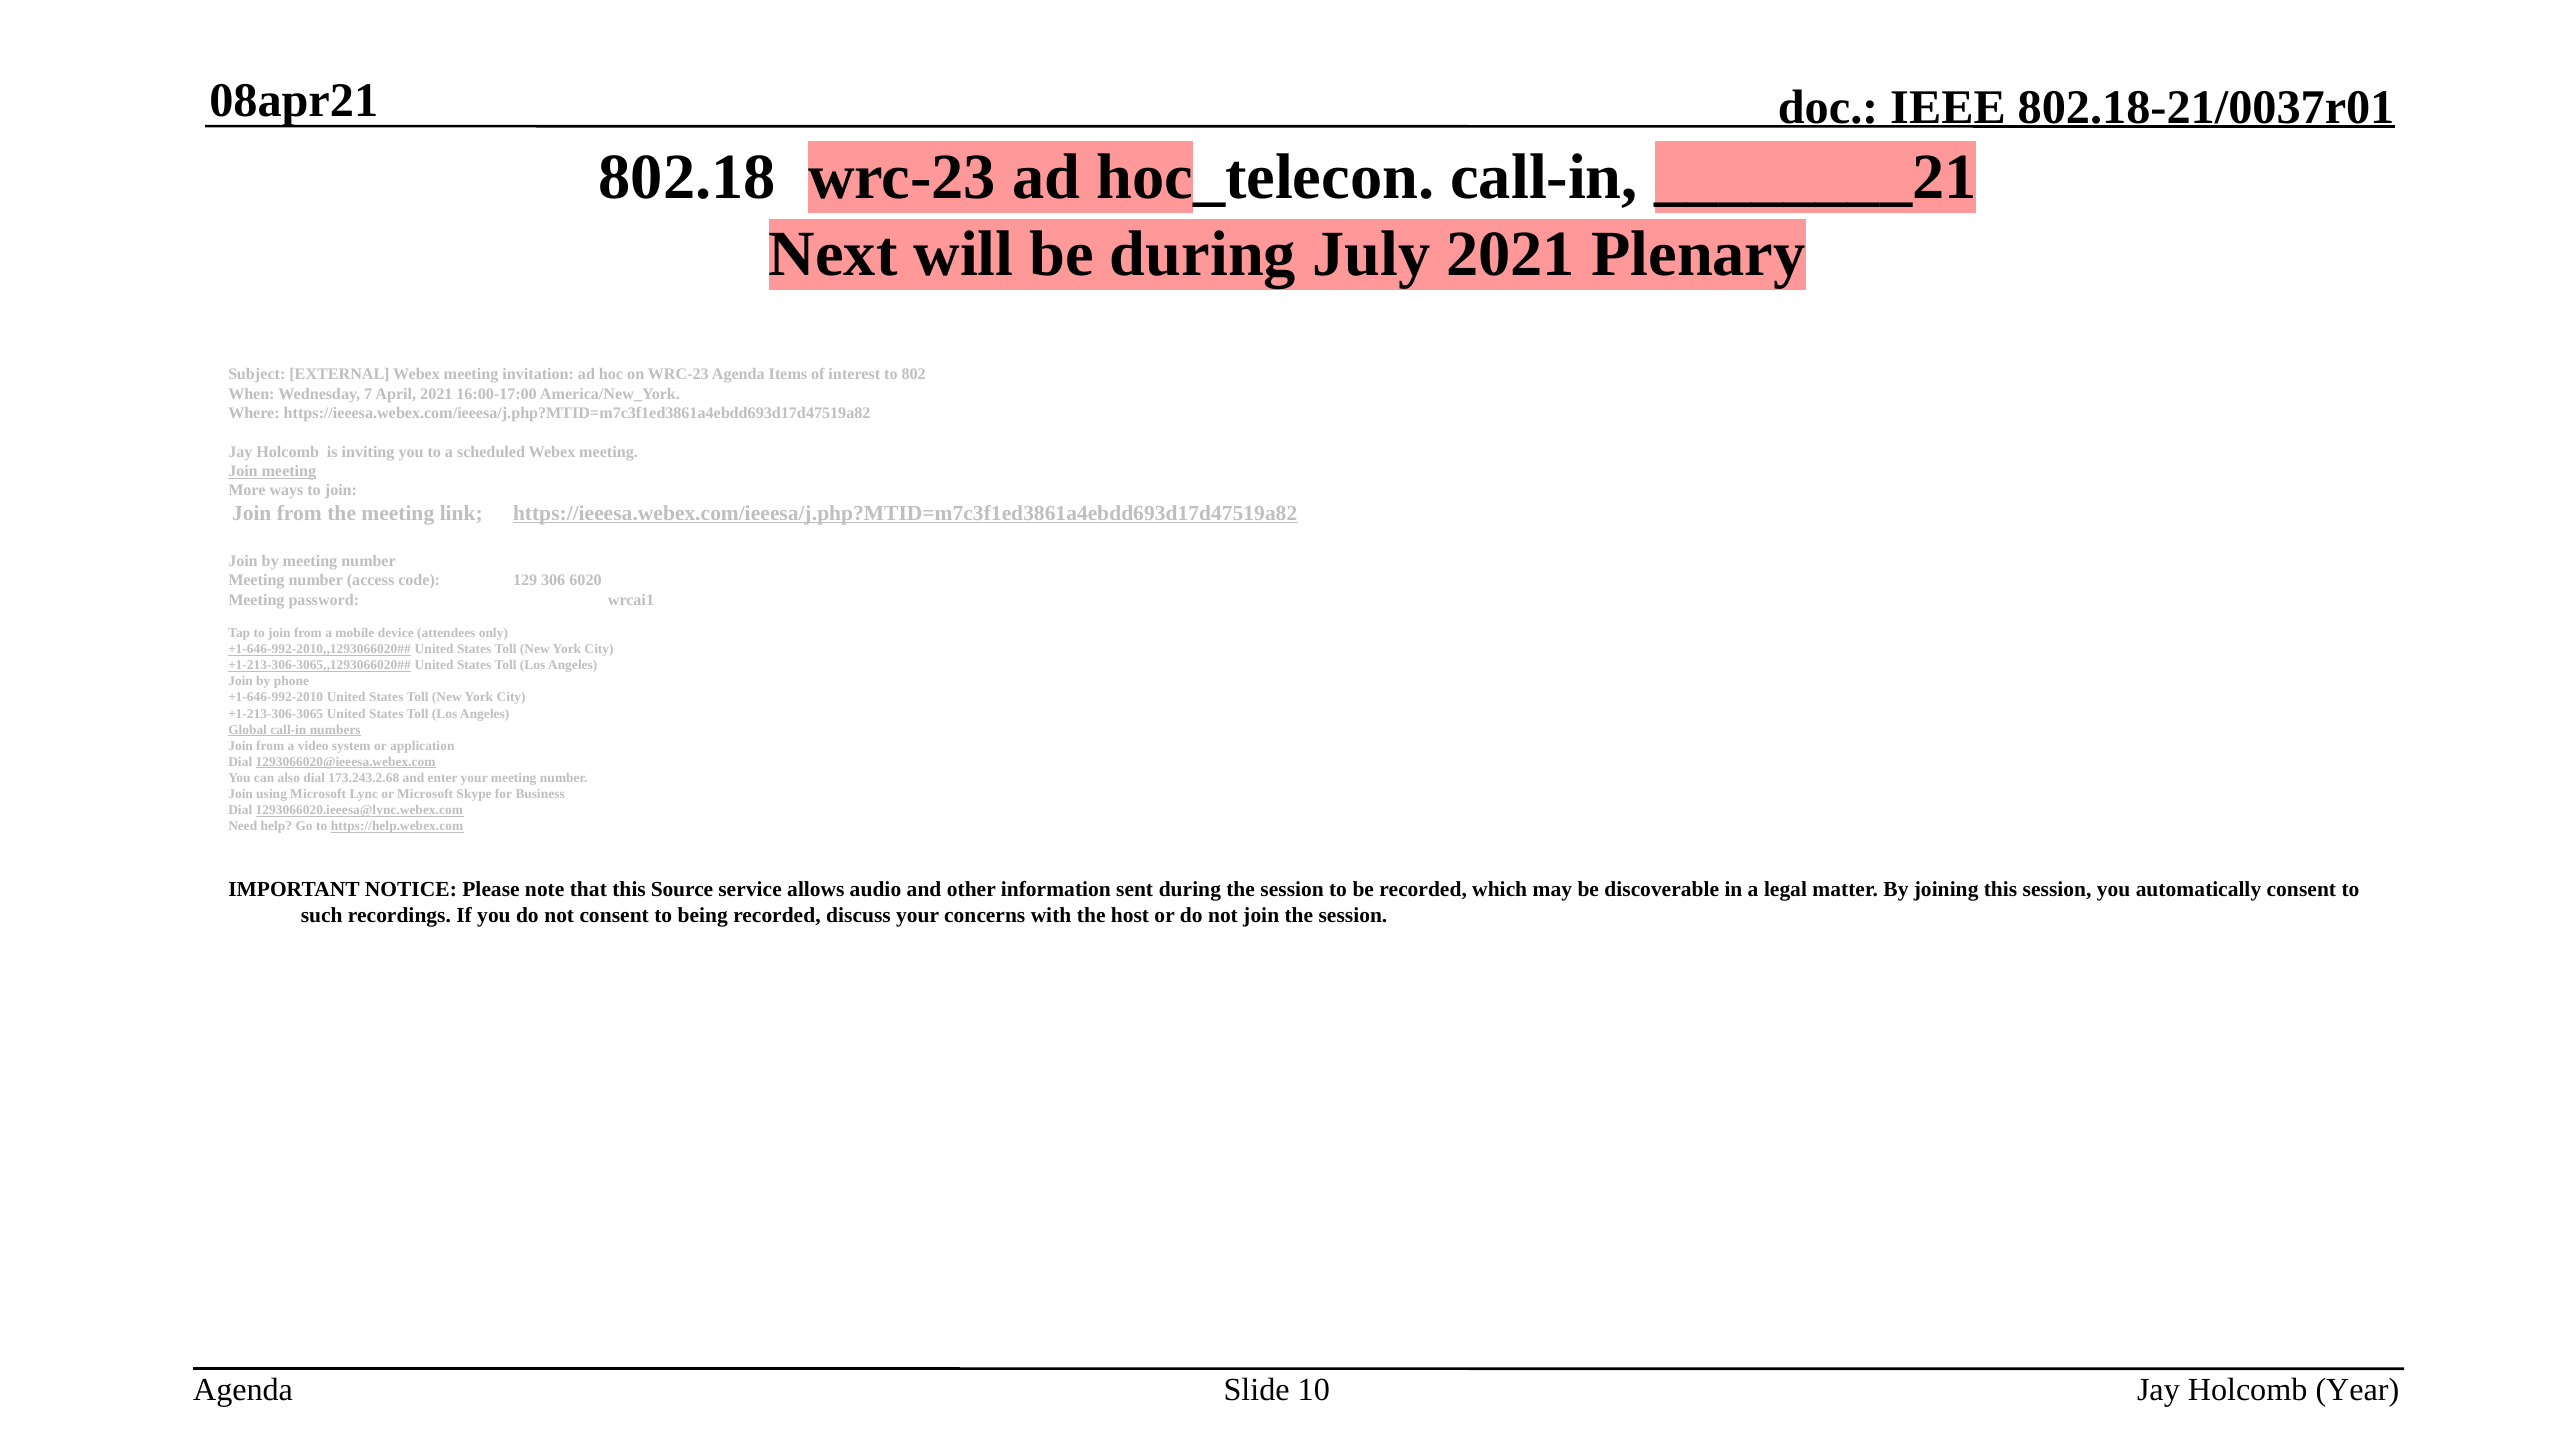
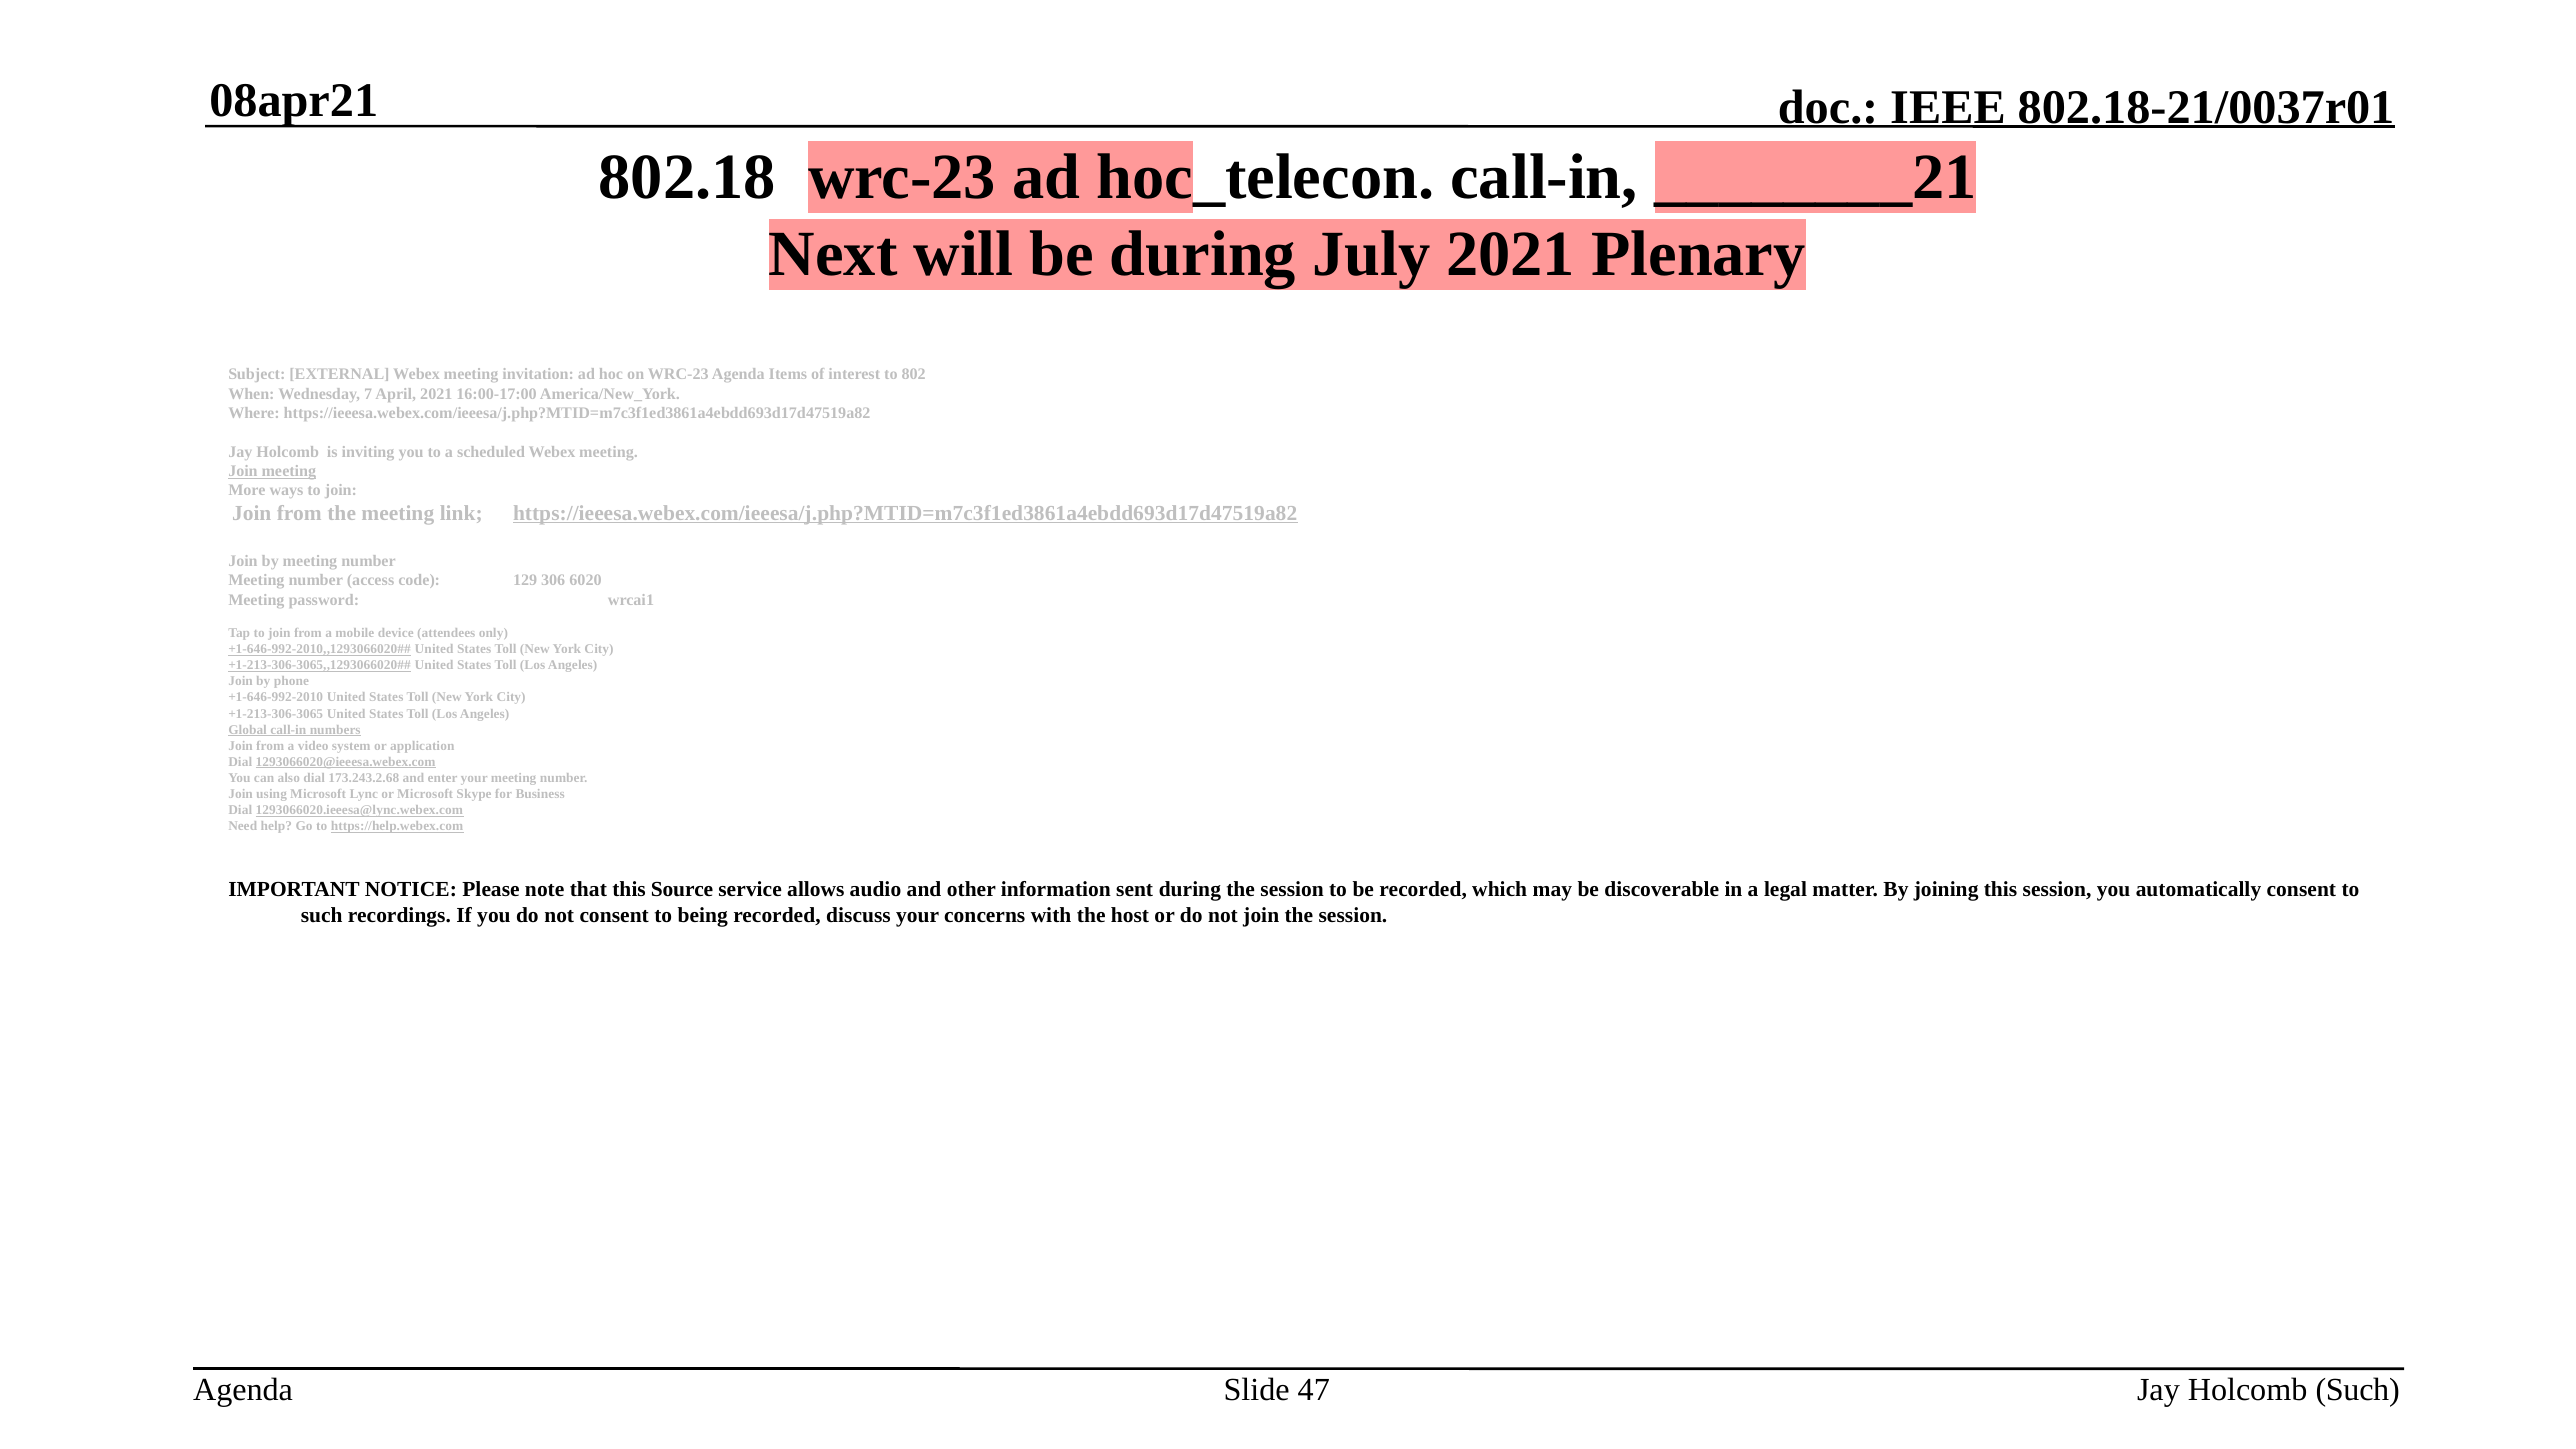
10: 10 -> 47
Holcomb Year: Year -> Such
